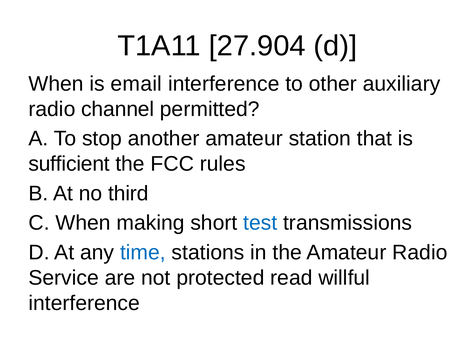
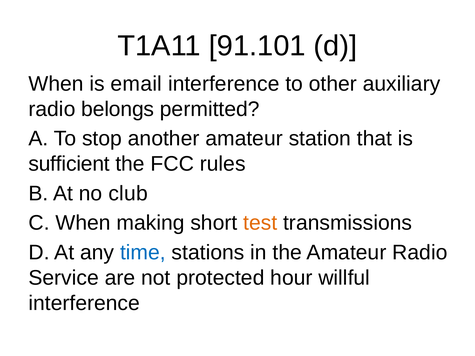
27.904: 27.904 -> 91.101
channel: channel -> belongs
third: third -> club
test colour: blue -> orange
read: read -> hour
